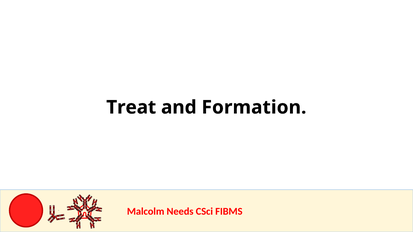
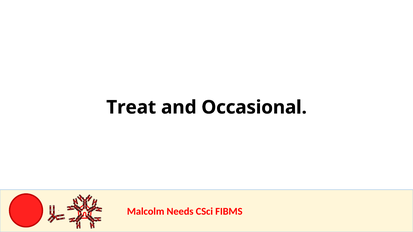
Formation: Formation -> Occasional
